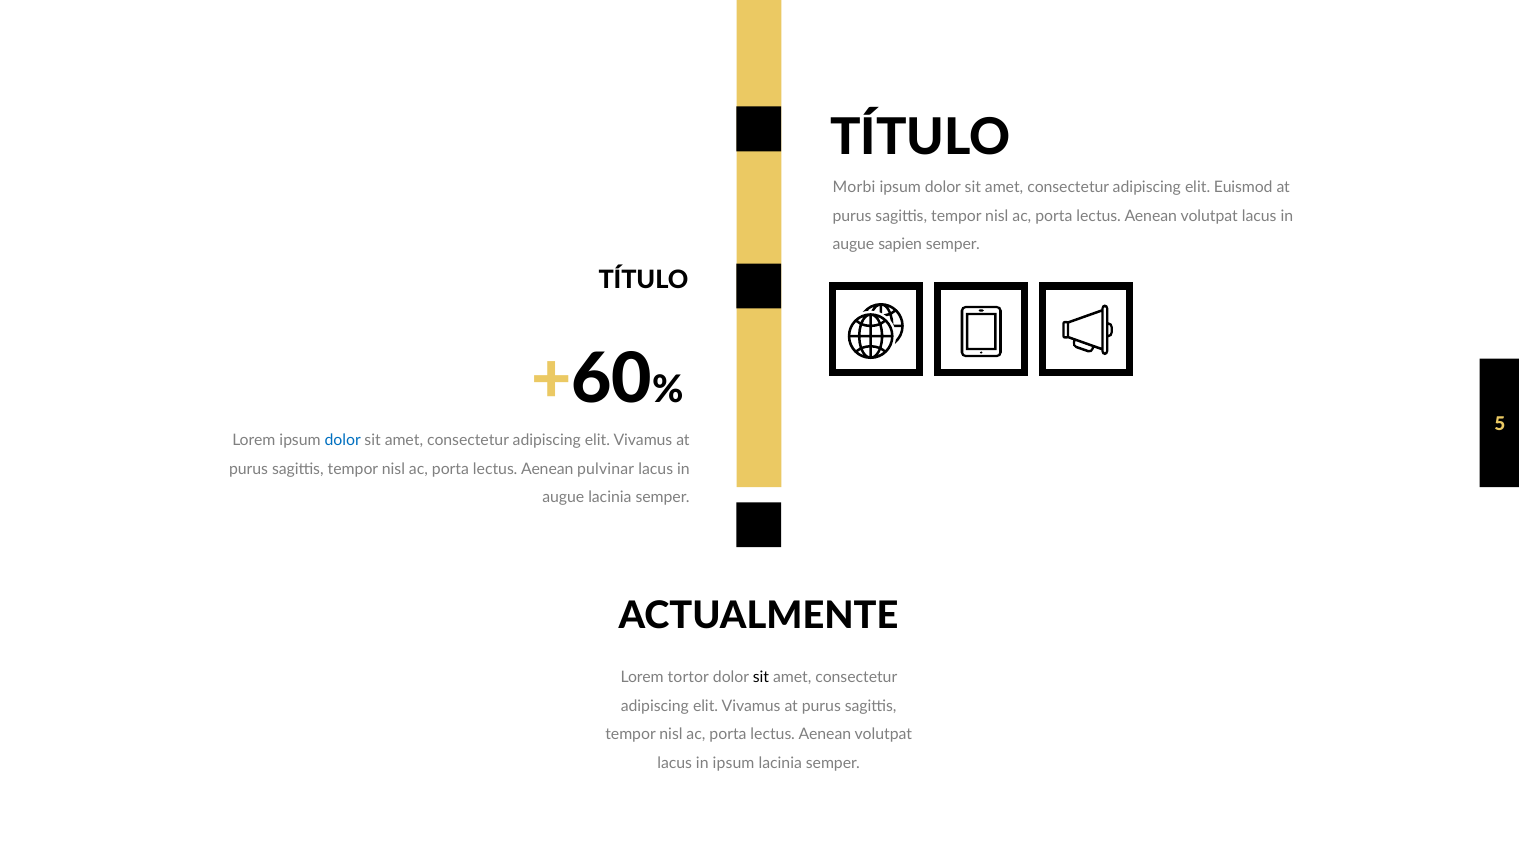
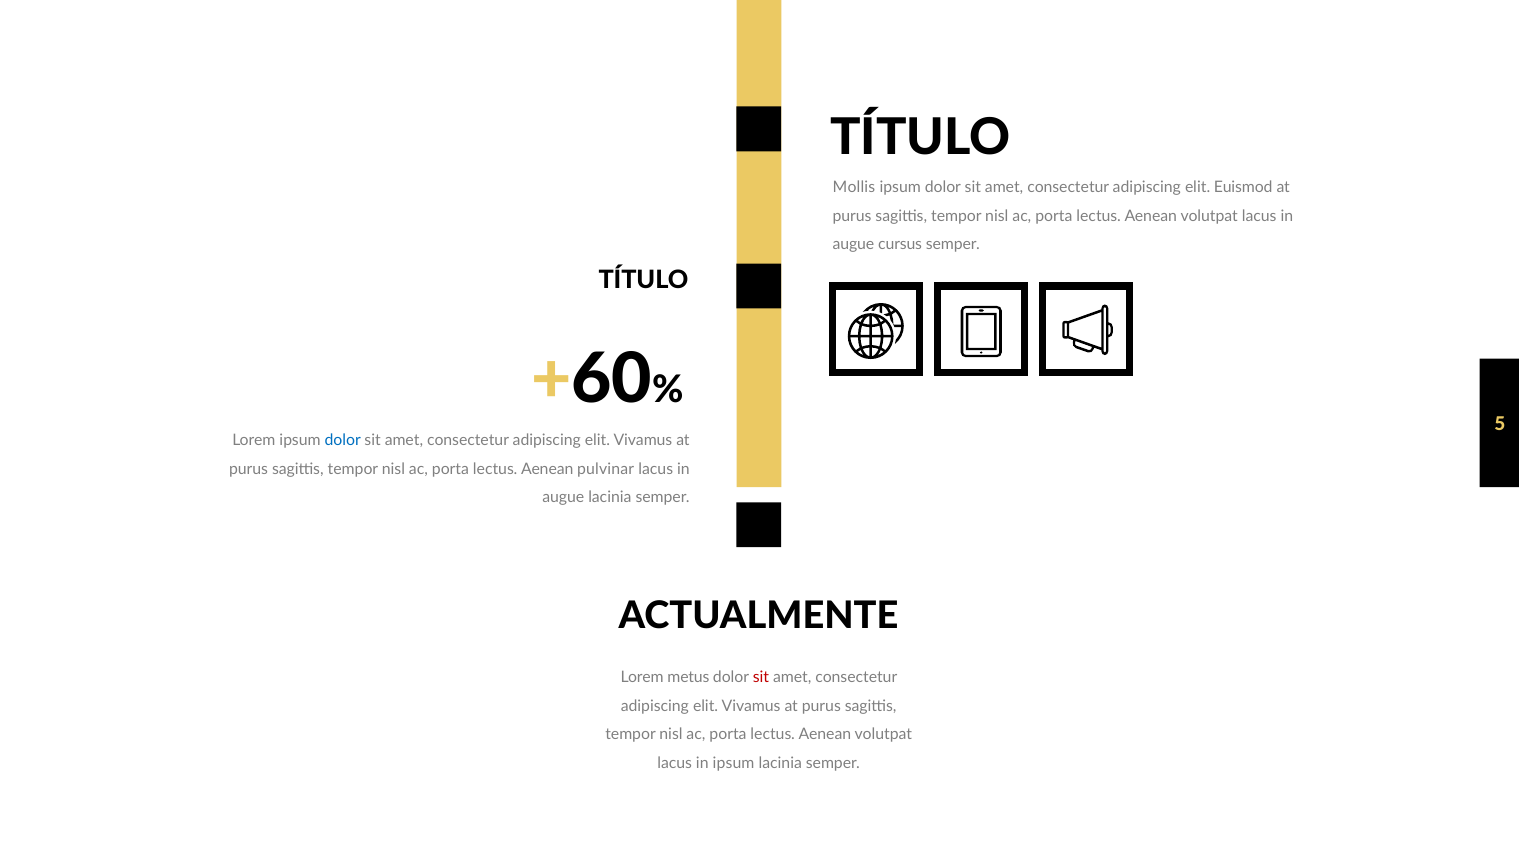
Morbi: Morbi -> Mollis
sapien: sapien -> cursus
tortor: tortor -> metus
sit at (761, 678) colour: black -> red
